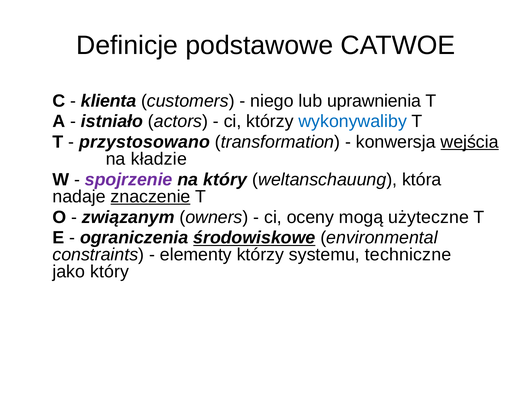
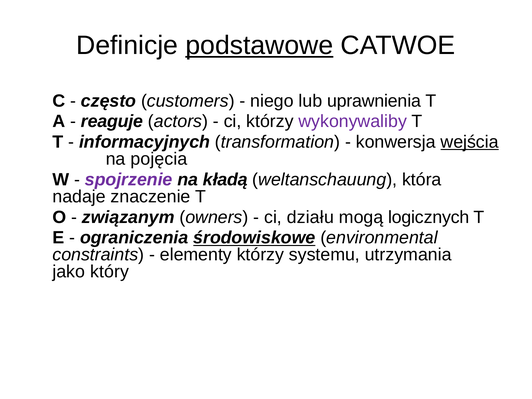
podstawowe underline: none -> present
klienta: klienta -> często
istniało: istniało -> reaguje
wykonywaliby colour: blue -> purple
przystosowano: przystosowano -> informacyjnych
kładzie: kładzie -> pojęcia
na który: który -> kładą
znaczenie underline: present -> none
oceny: oceny -> działu
użyteczne: użyteczne -> logicznych
techniczne: techniczne -> utrzymania
